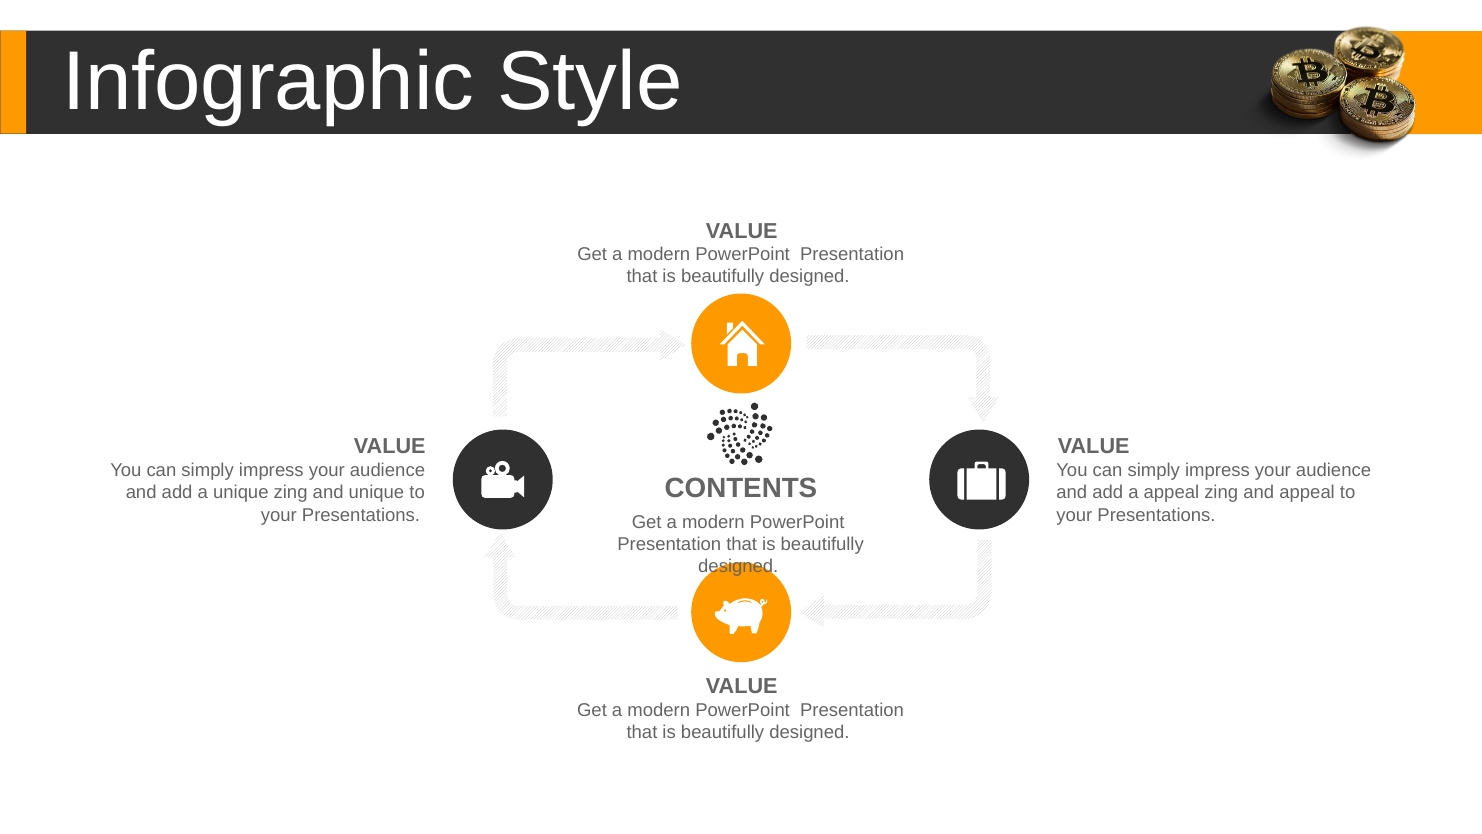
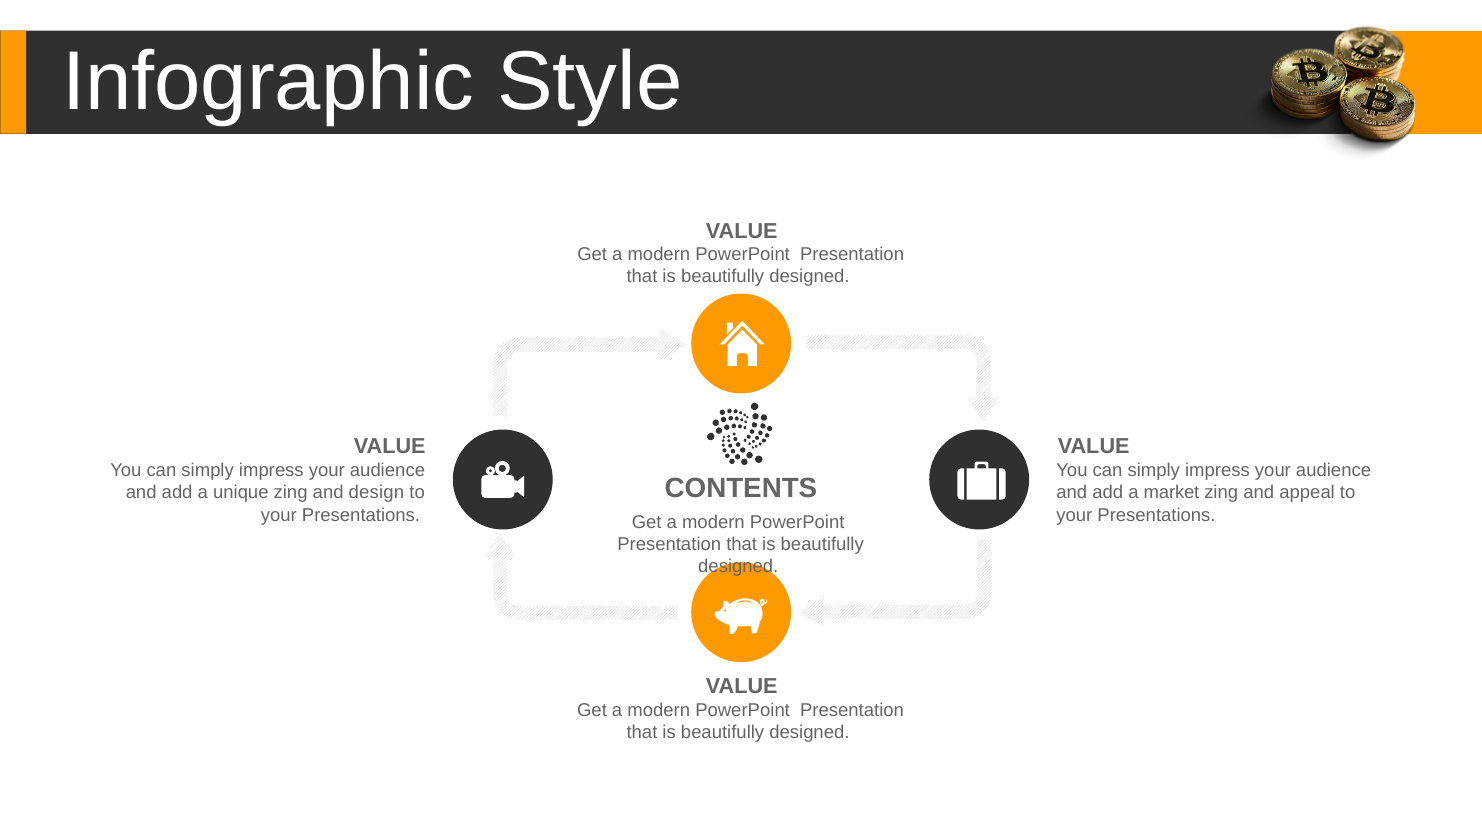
and unique: unique -> design
a appeal: appeal -> market
